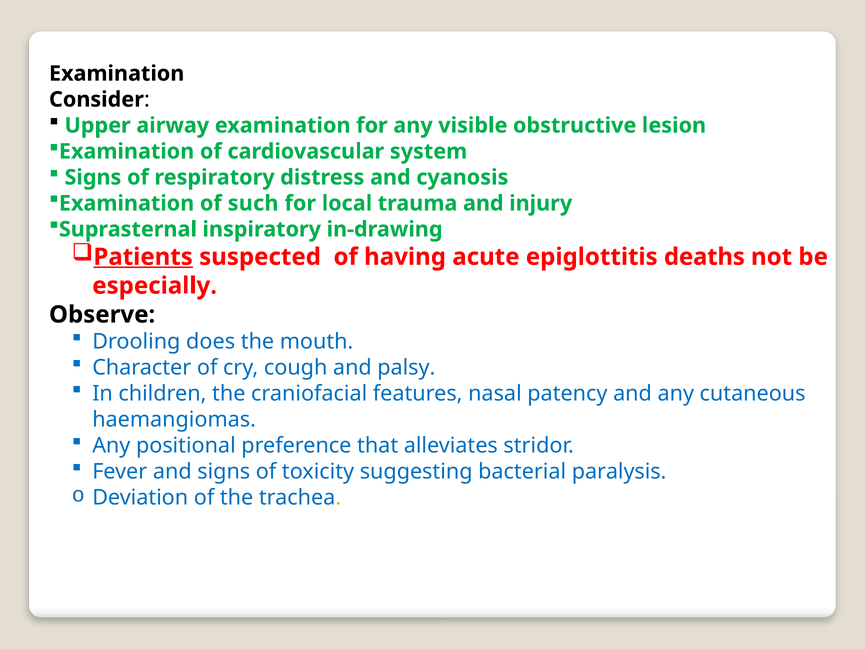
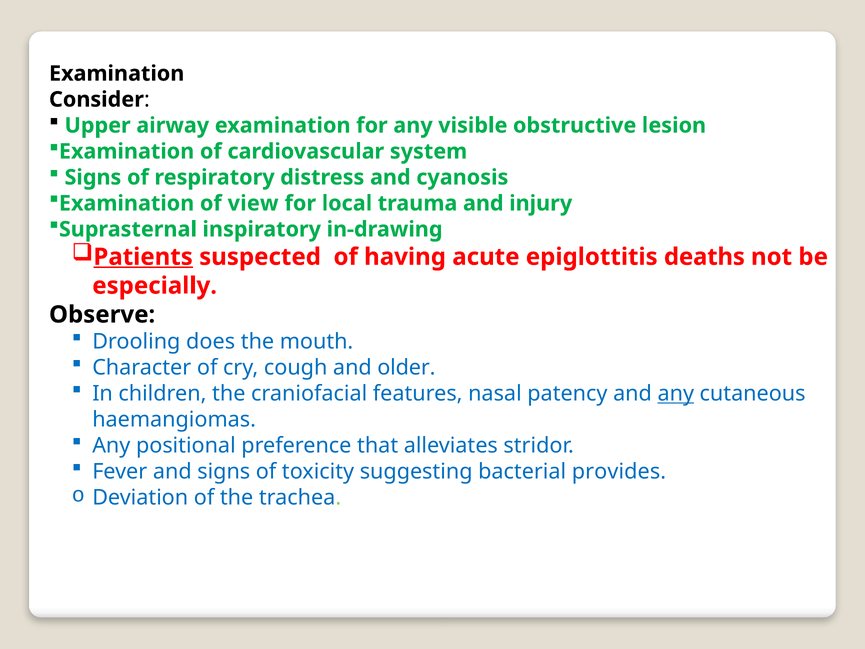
such: such -> view
palsy: palsy -> older
any at (676, 394) underline: none -> present
paralysis: paralysis -> provides
